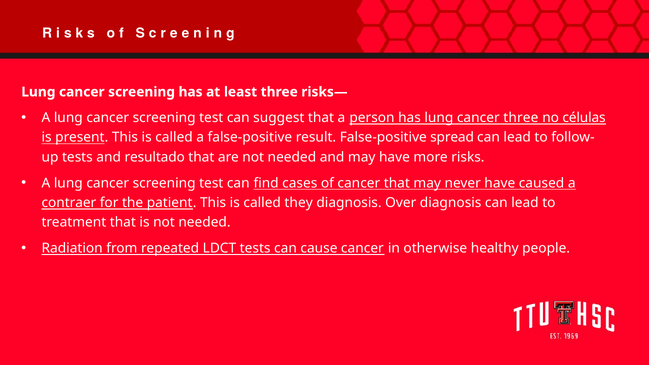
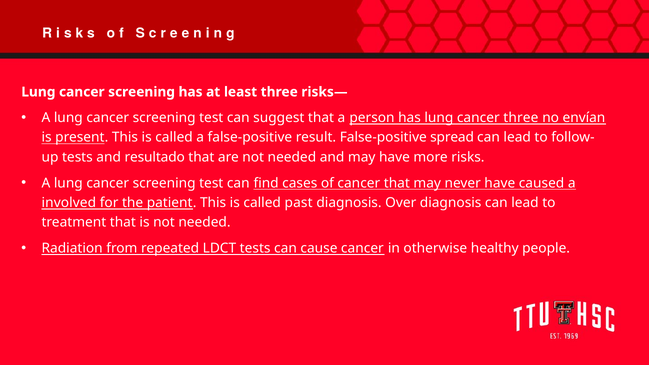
células: células -> envían
contraer: contraer -> involved
they: they -> past
